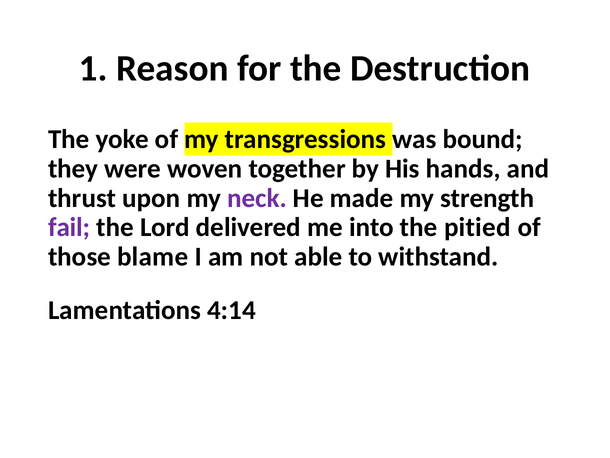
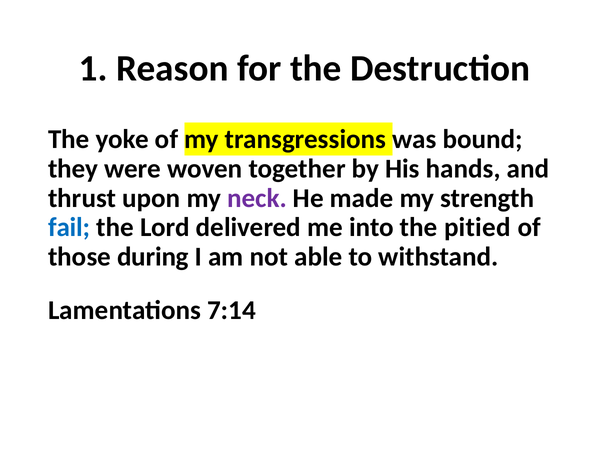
fail colour: purple -> blue
blame: blame -> during
4:14: 4:14 -> 7:14
